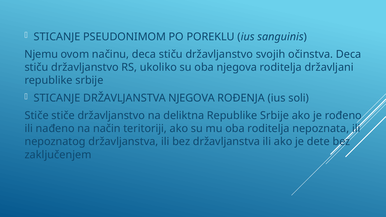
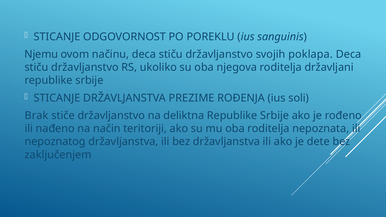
PSEUDONIMOM: PSEUDONIMOM -> ODGOVORNOST
očinstva: očinstva -> poklapa
DRŽAVLJANSTVA NJEGOVA: NJEGOVA -> PREZIME
Stiče at (37, 116): Stiče -> Brak
